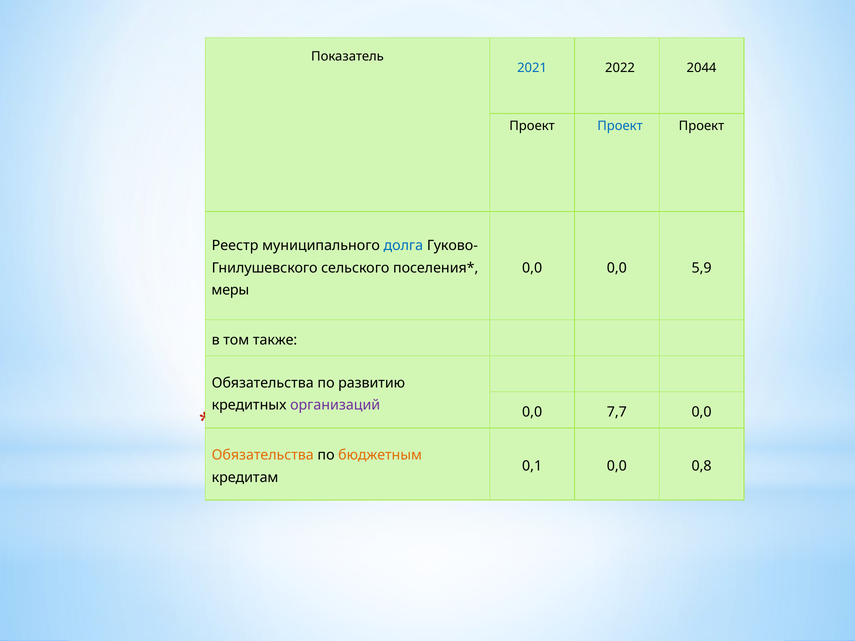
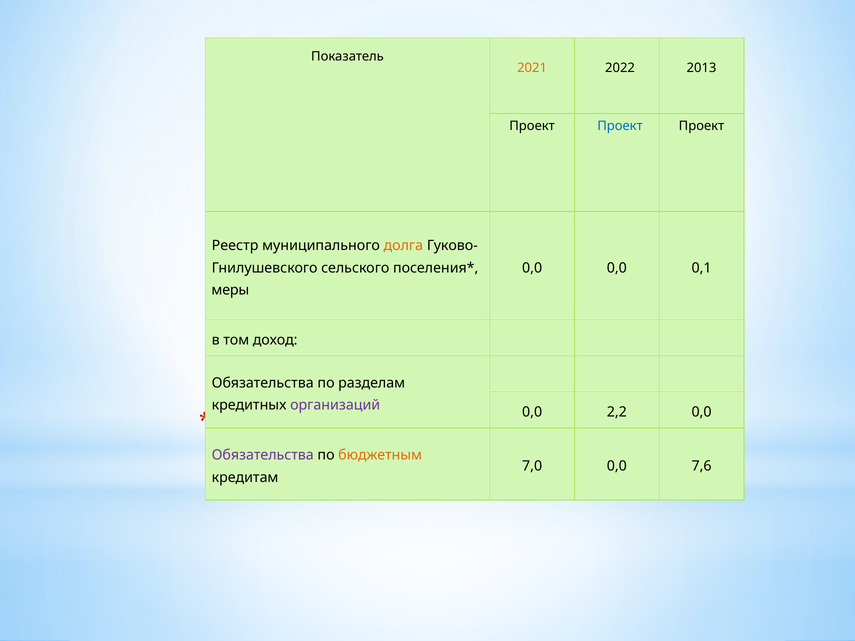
2021 colour: blue -> orange
2044: 2044 -> 2013
долга colour: blue -> orange
5,9: 5,9 -> 0,1
также: также -> доход
развитию: развитию -> разделам
7,7: 7,7 -> 2,2
Обязательства at (263, 455) colour: orange -> purple
0,1: 0,1 -> 7,0
0,8: 0,8 -> 7,6
